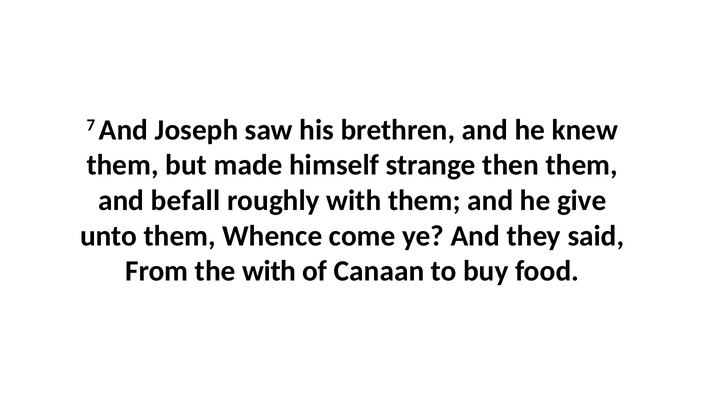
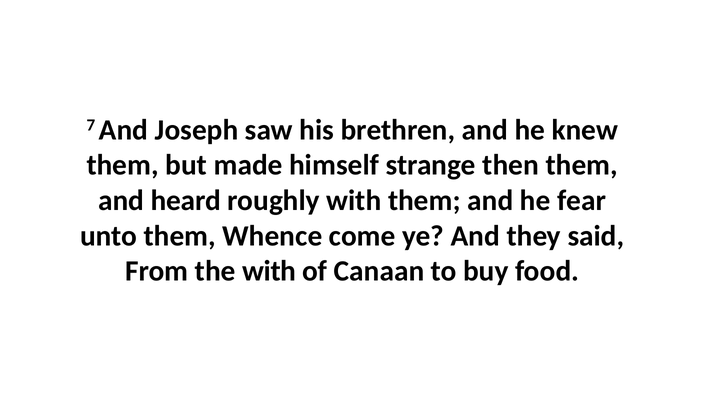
befall: befall -> heard
give: give -> fear
